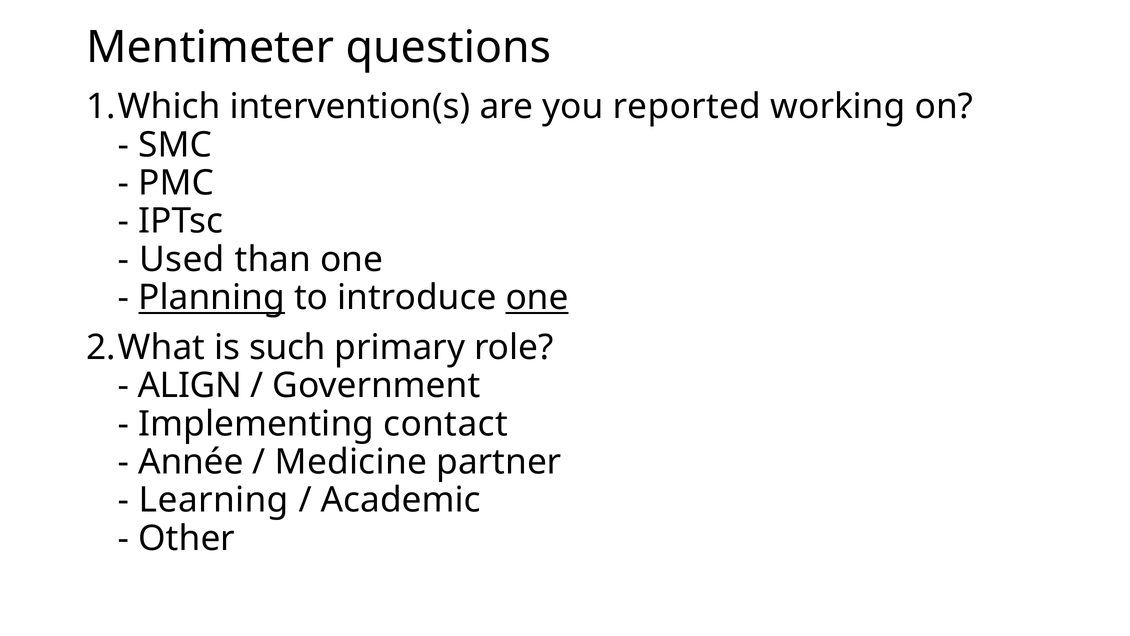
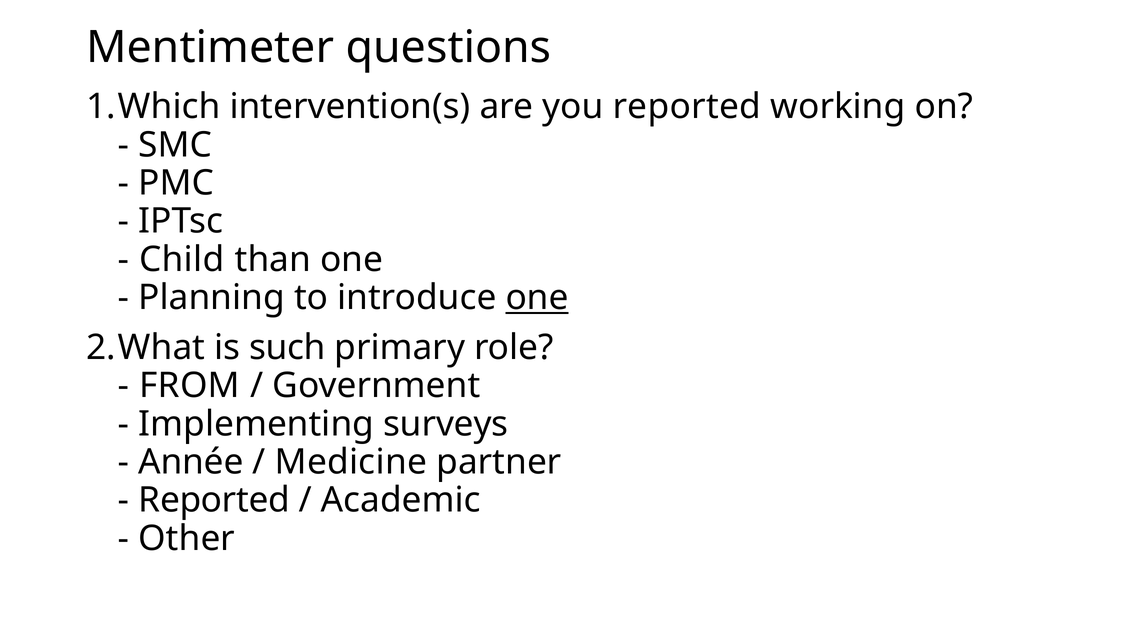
Used: Used -> Child
Planning underline: present -> none
ALIGN: ALIGN -> FROM
contact: contact -> surveys
Learning at (214, 500): Learning -> Reported
